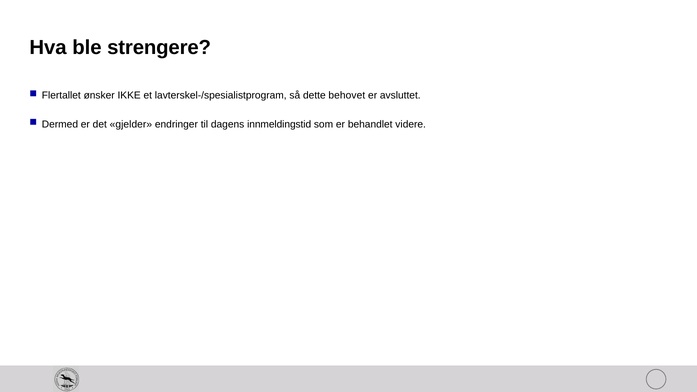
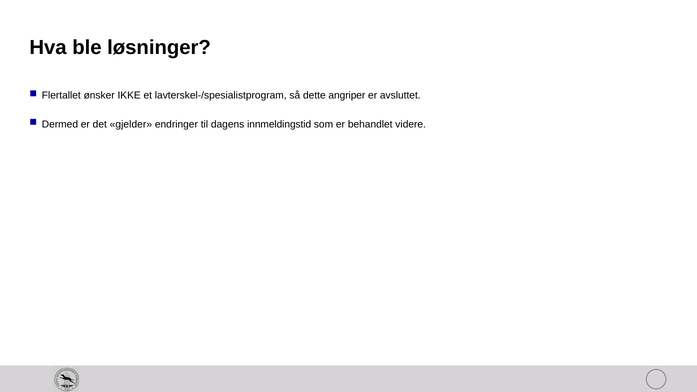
strengere: strengere -> løsninger
behovet: behovet -> angriper
